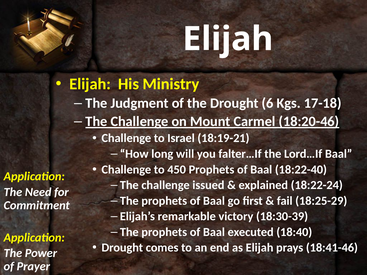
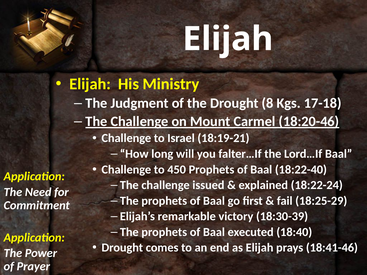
6: 6 -> 8
